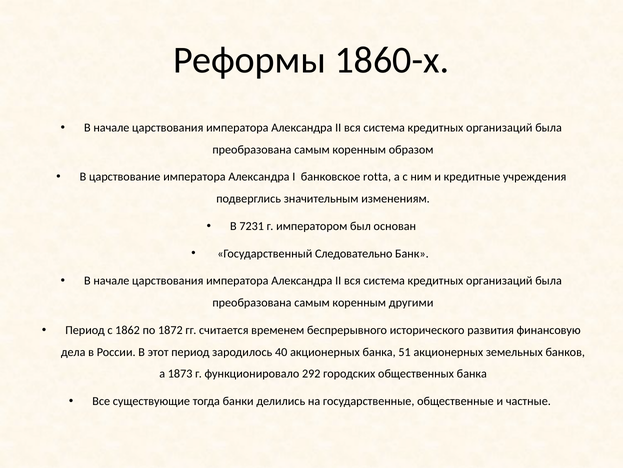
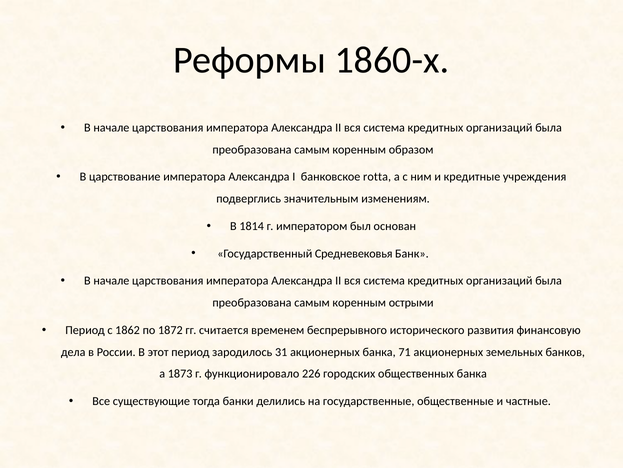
7231: 7231 -> 1814
Следовательно: Следовательно -> Средневековья
другими: другими -> острыми
40: 40 -> 31
51: 51 -> 71
292: 292 -> 226
